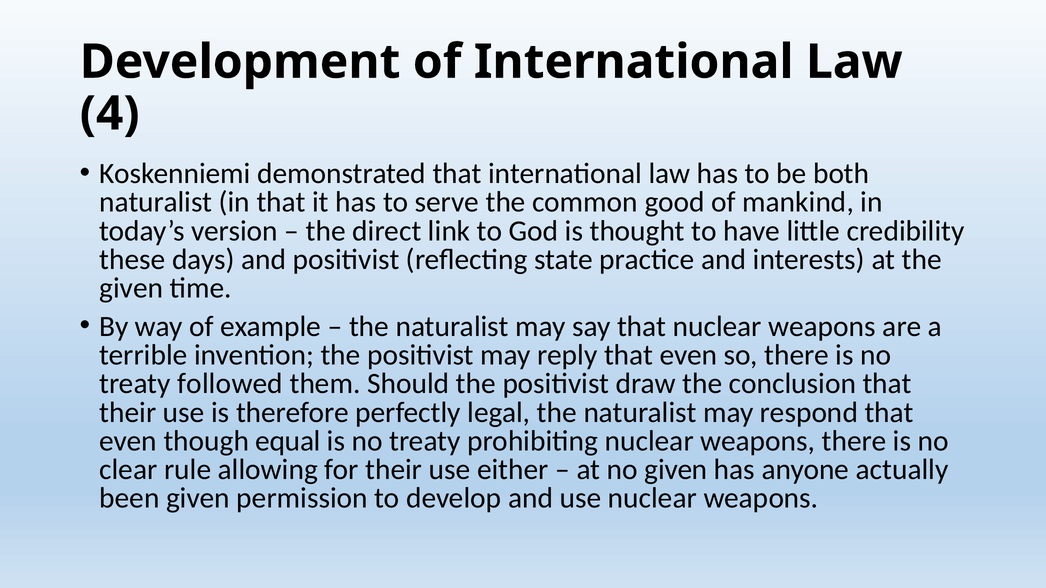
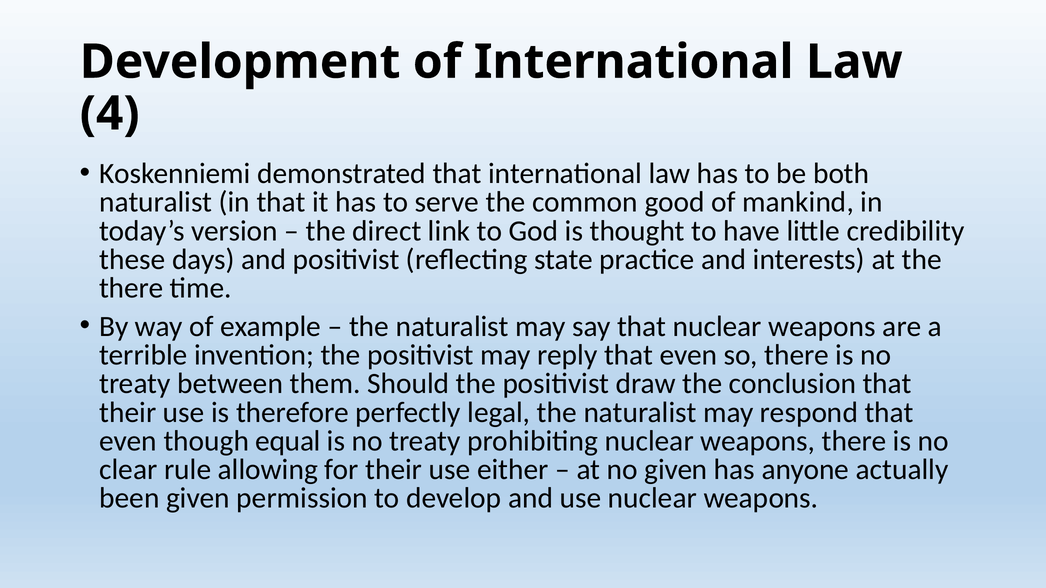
given at (131, 288): given -> there
followed: followed -> between
